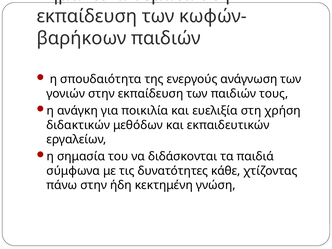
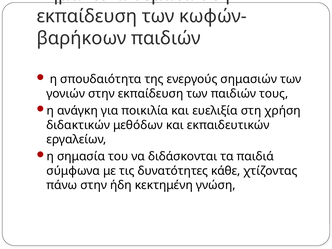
ανάγνωση: ανάγνωση -> σημασιών
